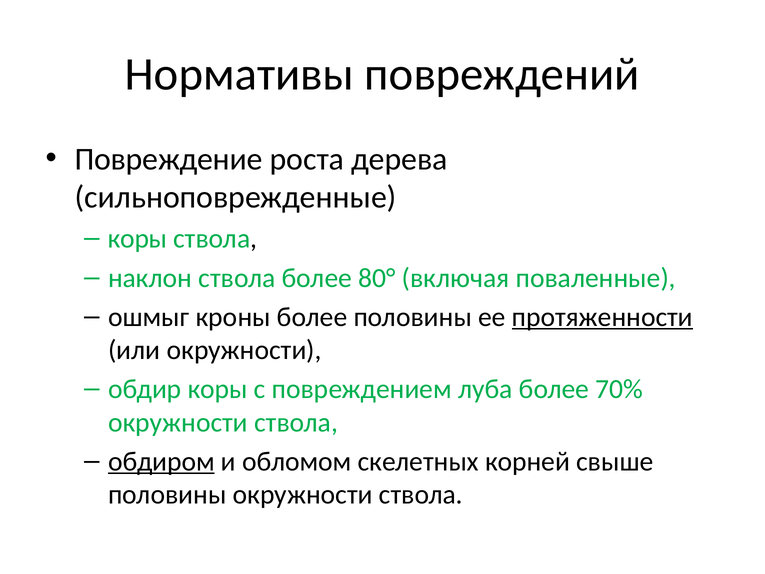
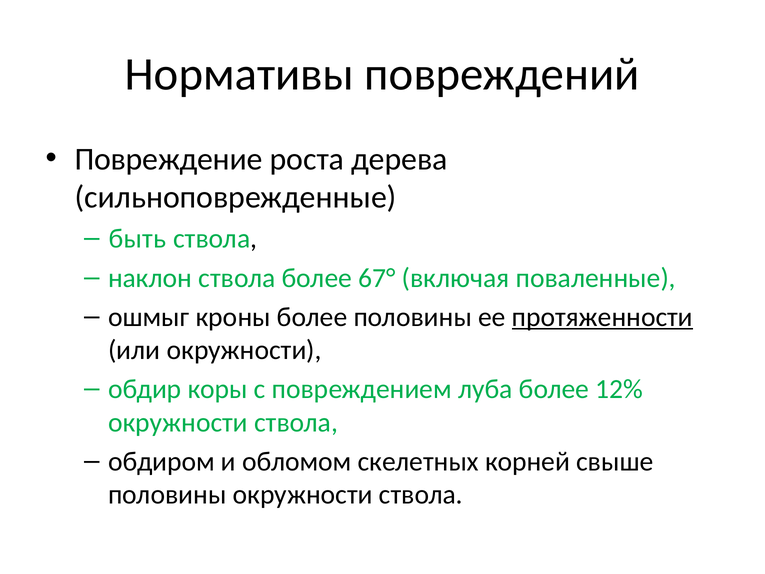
коры at (138, 239): коры -> быть
80°: 80° -> 67°
70%: 70% -> 12%
обдиром underline: present -> none
